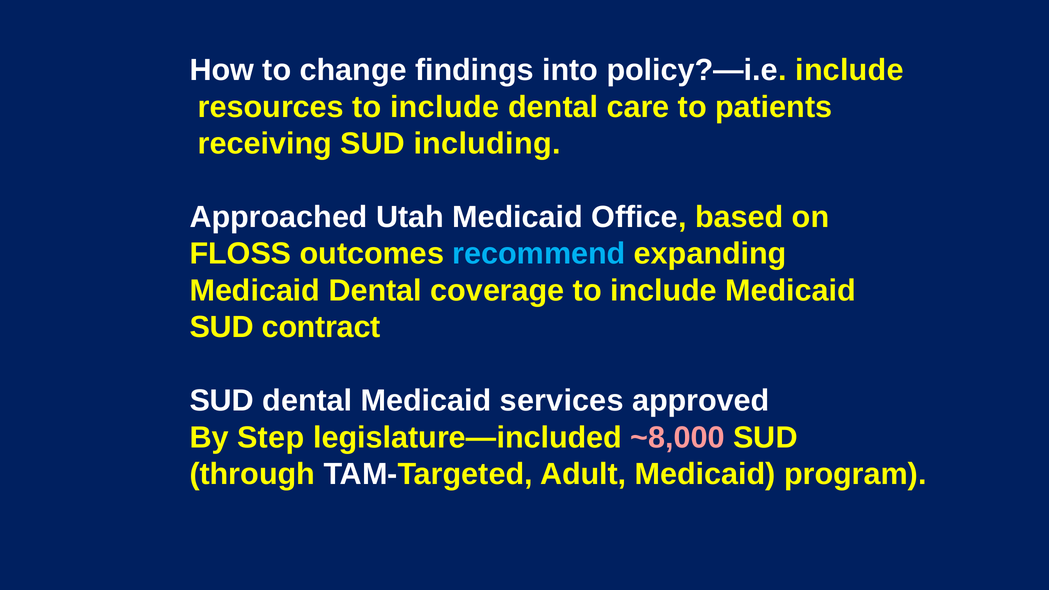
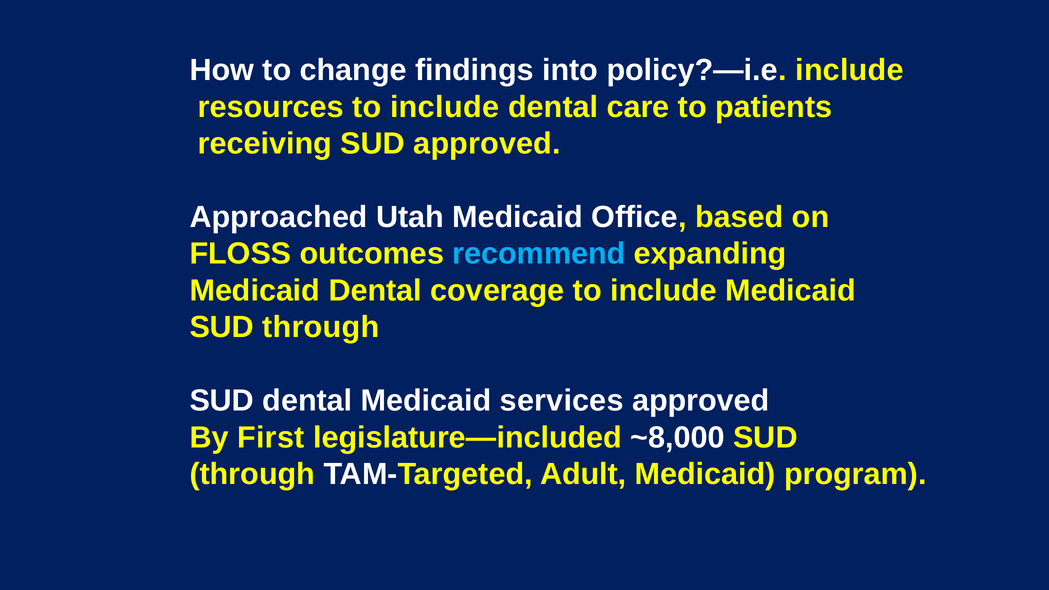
SUD including: including -> approved
contract at (321, 327): contract -> through
Step: Step -> First
~8,000 colour: pink -> white
